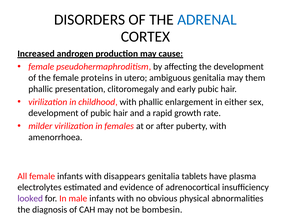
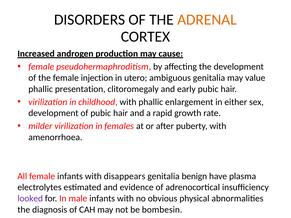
ADRENAL colour: blue -> orange
proteins: proteins -> injection
them: them -> value
tablets: tablets -> benign
